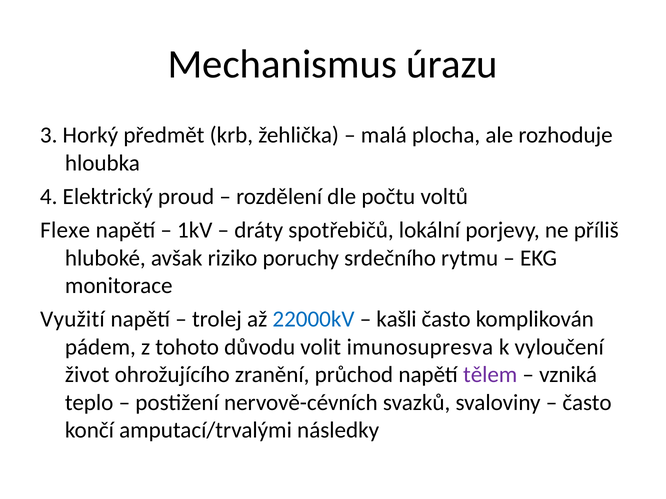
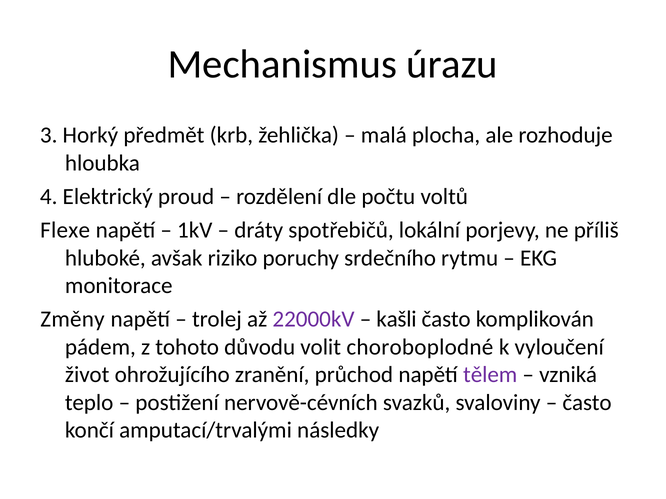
Využití: Využití -> Změny
22000kV colour: blue -> purple
imunosupresva: imunosupresva -> choroboplodné
